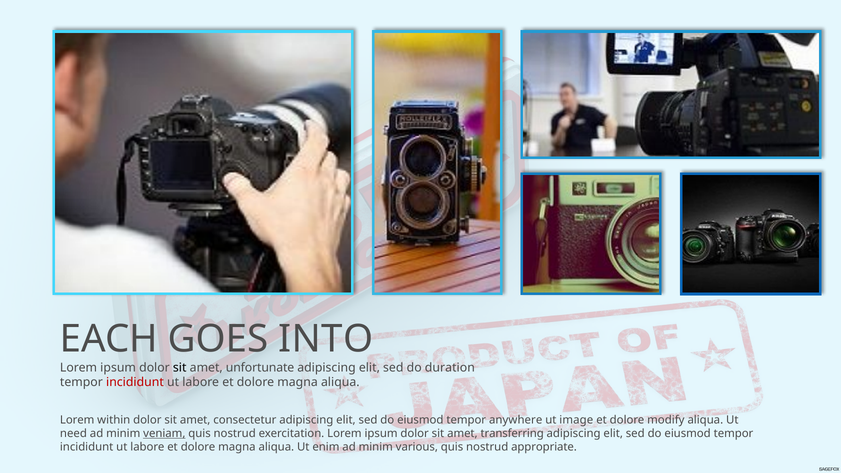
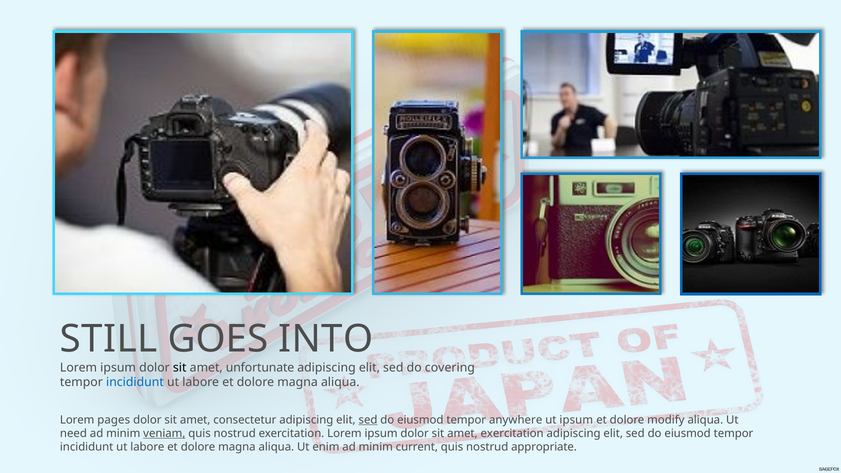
EACH: EACH -> STILL
duration: duration -> covering
incididunt at (135, 382) colour: red -> blue
within: within -> pages
sed at (368, 420) underline: none -> present
ut image: image -> ipsum
amet transferring: transferring -> exercitation
various: various -> current
